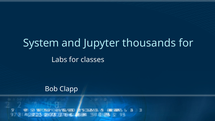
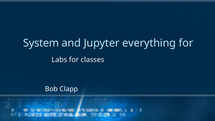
thousands: thousands -> everything
